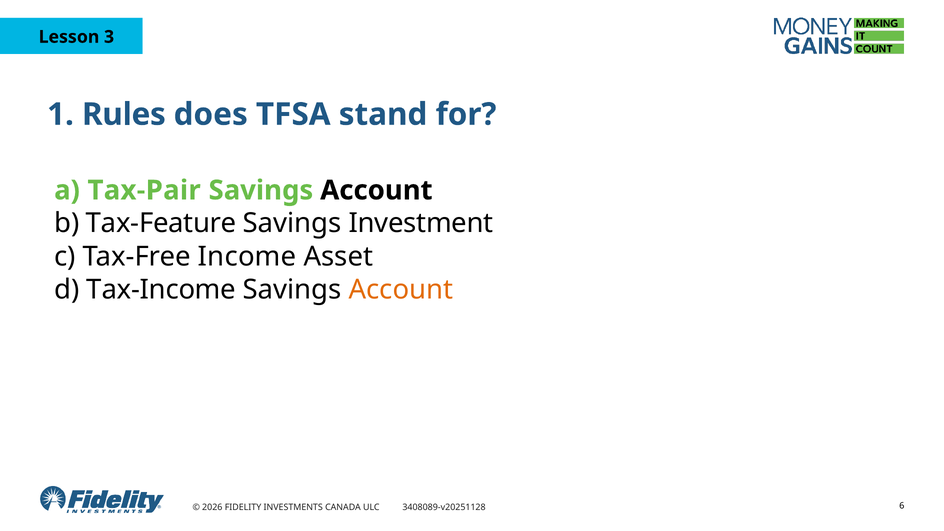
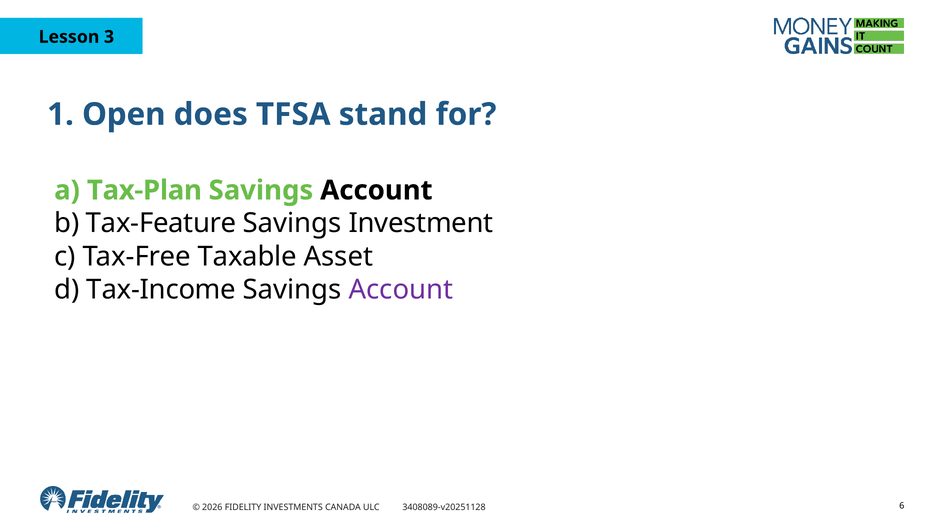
Rules: Rules -> Open
Tax-Pair: Tax-Pair -> Tax-Plan
Income: Income -> Taxable
Account at (401, 289) colour: orange -> purple
